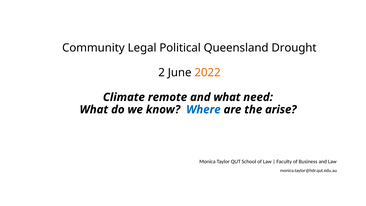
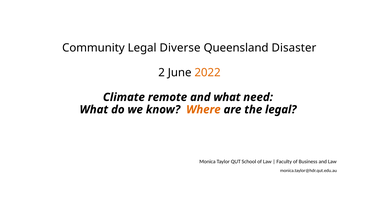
Political: Political -> Diverse
Drought: Drought -> Disaster
Where colour: blue -> orange
the arise: arise -> legal
